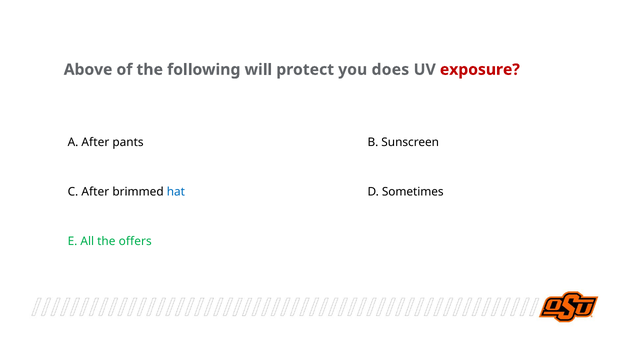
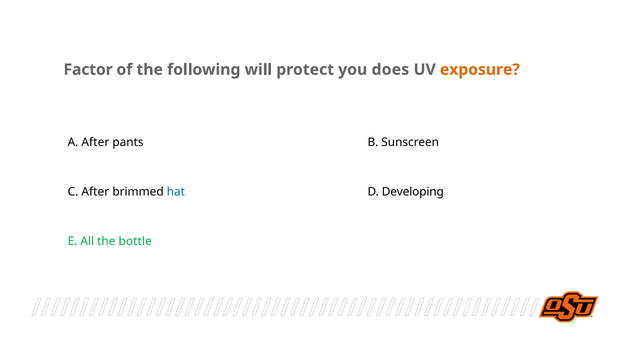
Above: Above -> Factor
exposure colour: red -> orange
Sometimes: Sometimes -> Developing
offers: offers -> bottle
